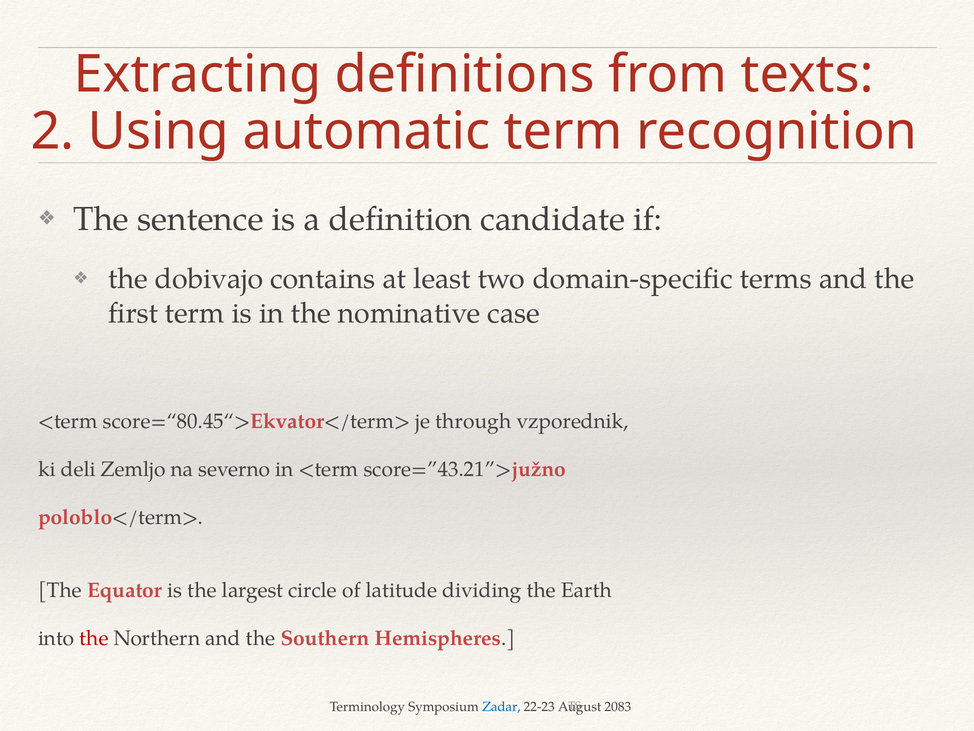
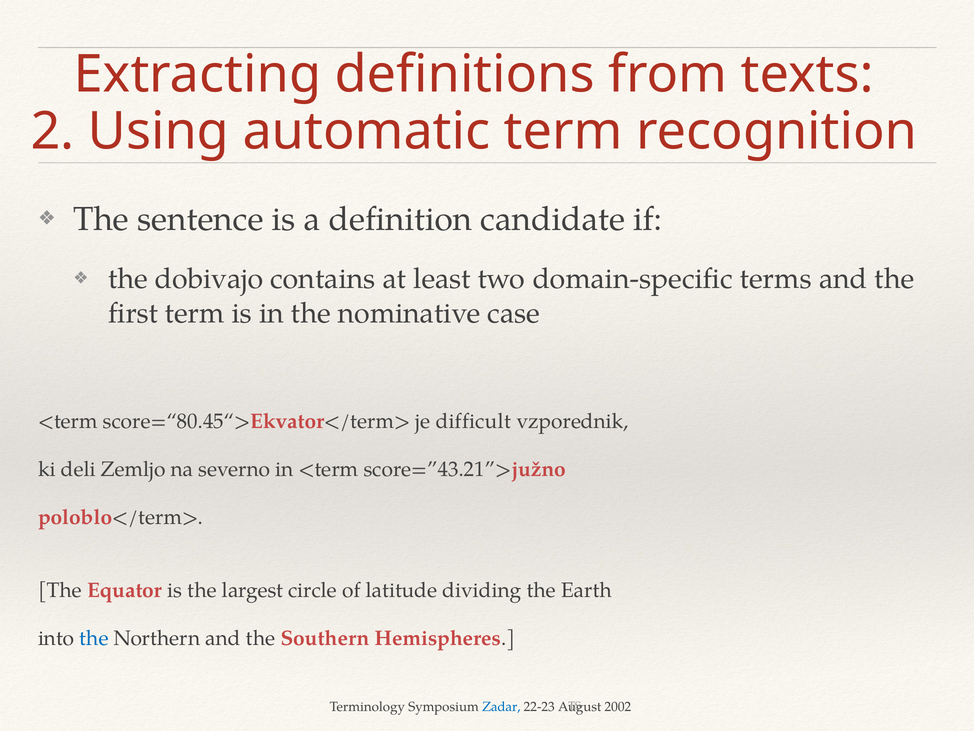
through: through -> difficult
the at (94, 638) colour: red -> blue
2083: 2083 -> 2002
